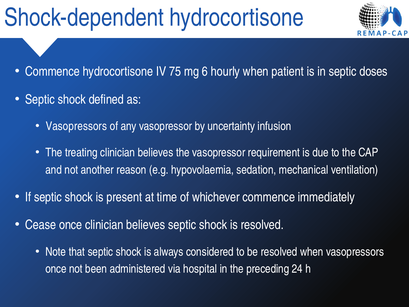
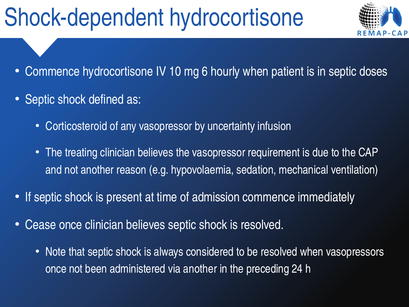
75: 75 -> 10
Vasopressors at (76, 126): Vasopressors -> Corticosteroid
whichever: whichever -> admission
via hospital: hospital -> another
